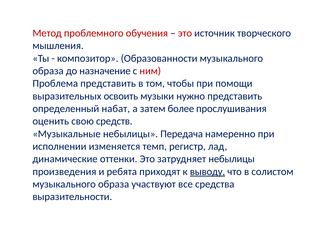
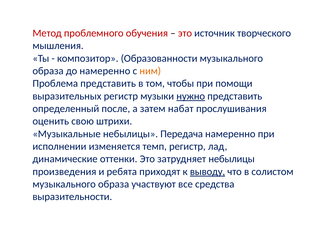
до назначение: назначение -> намеренно
ним colour: red -> orange
выразительных освоить: освоить -> регистр
нужно underline: none -> present
набат: набат -> после
более: более -> набат
средств: средств -> штрихи
